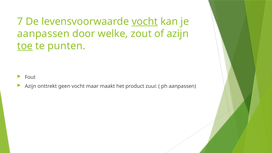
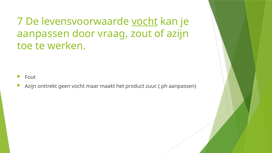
welke: welke -> vraag
toe underline: present -> none
punten: punten -> werken
